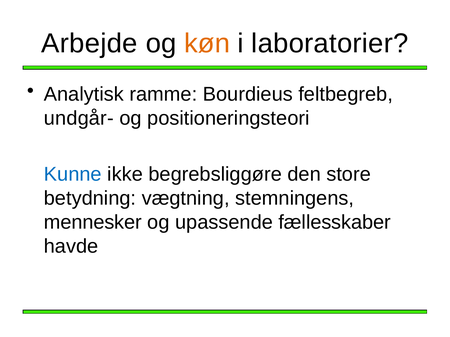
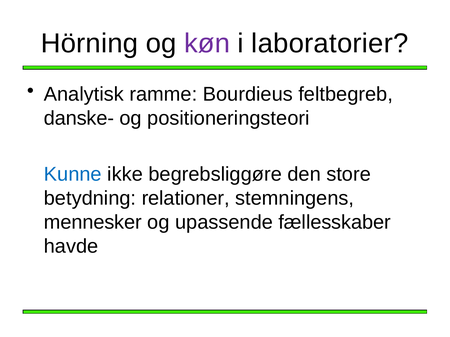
Arbejde: Arbejde -> Hörning
køn colour: orange -> purple
undgår-: undgår- -> danske-
vægtning: vægtning -> relationer
